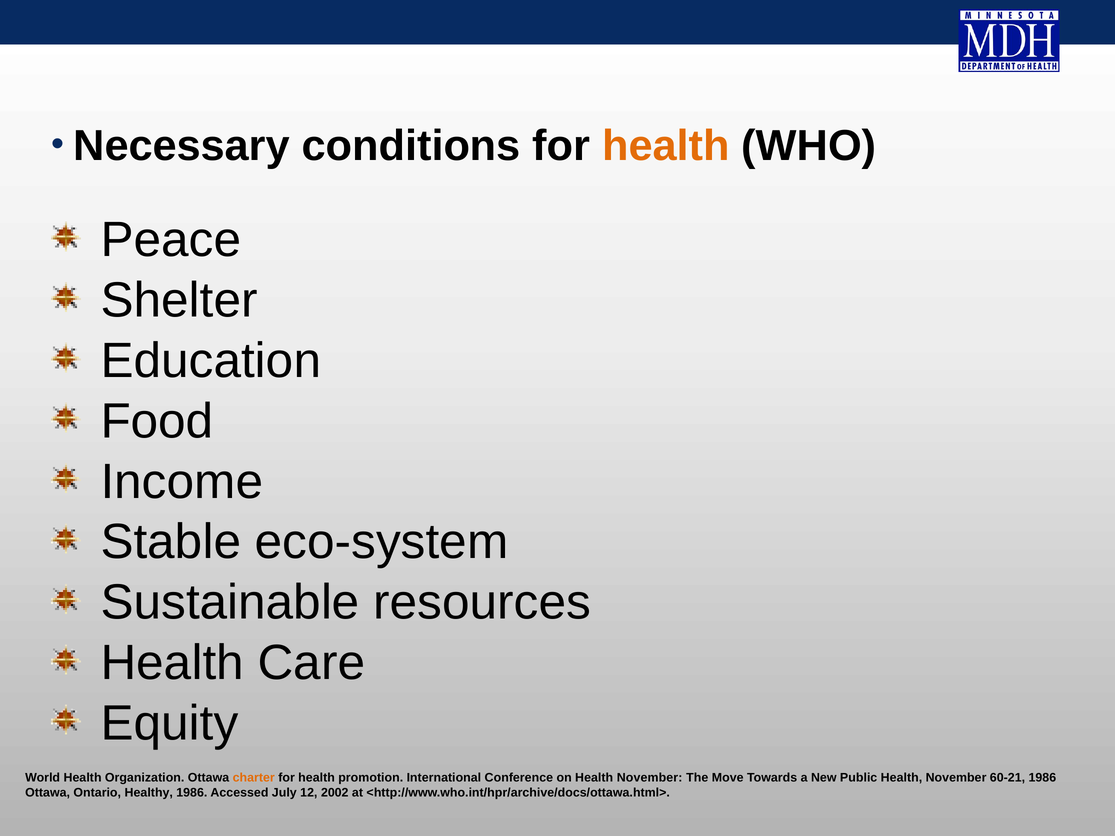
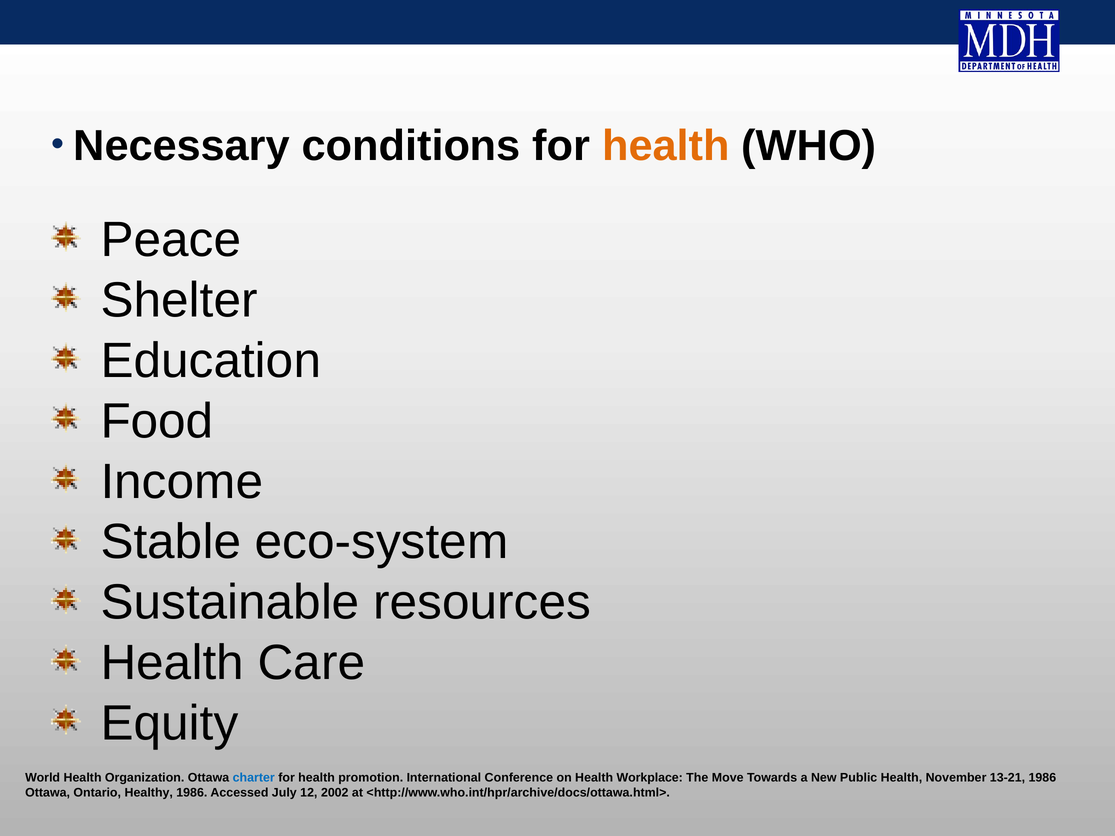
charter colour: orange -> blue
on Health November: November -> Workplace
60-21: 60-21 -> 13-21
